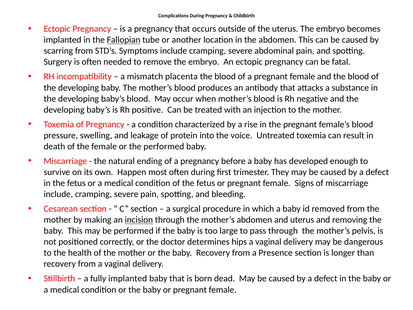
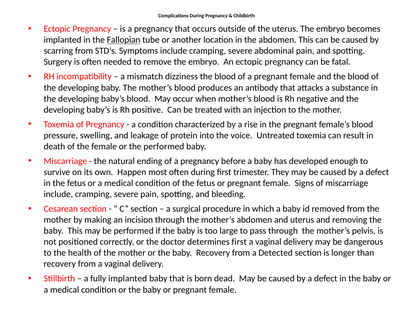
placenta: placenta -> dizziness
incision underline: present -> none
determines hips: hips -> first
Presence: Presence -> Detected
